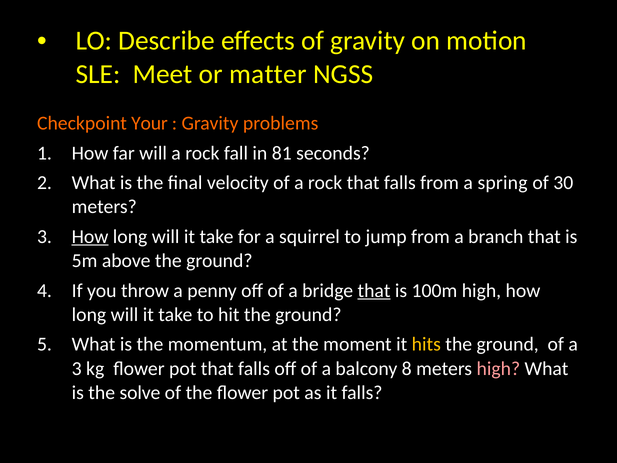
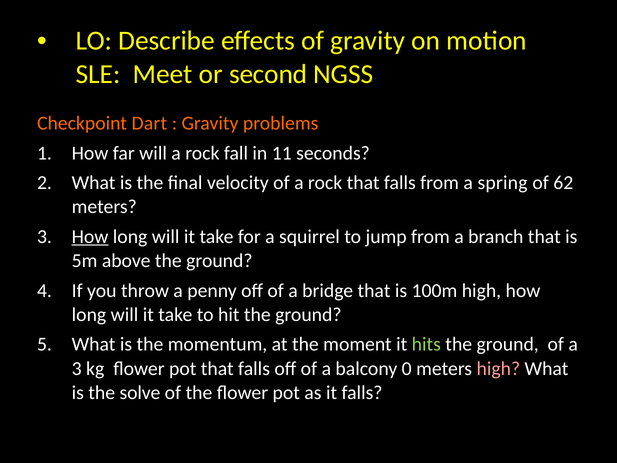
matter: matter -> second
Your: Your -> Dart
81: 81 -> 11
30: 30 -> 62
that at (374, 290) underline: present -> none
hits colour: yellow -> light green
8: 8 -> 0
